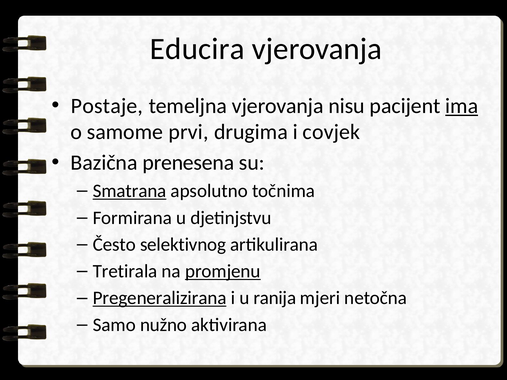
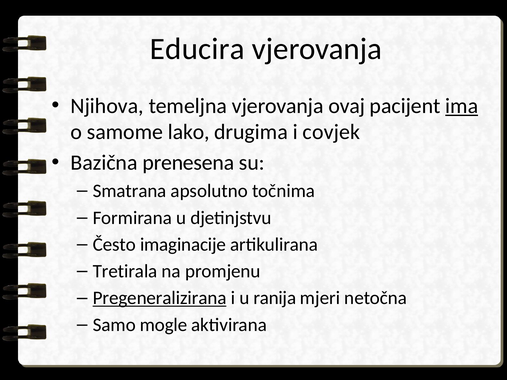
Postaje: Postaje -> Njihova
nisu: nisu -> ovaj
prvi: prvi -> lako
Smatrana underline: present -> none
selektivnog: selektivnog -> imaginacije
promjenu underline: present -> none
nužno: nužno -> mogle
